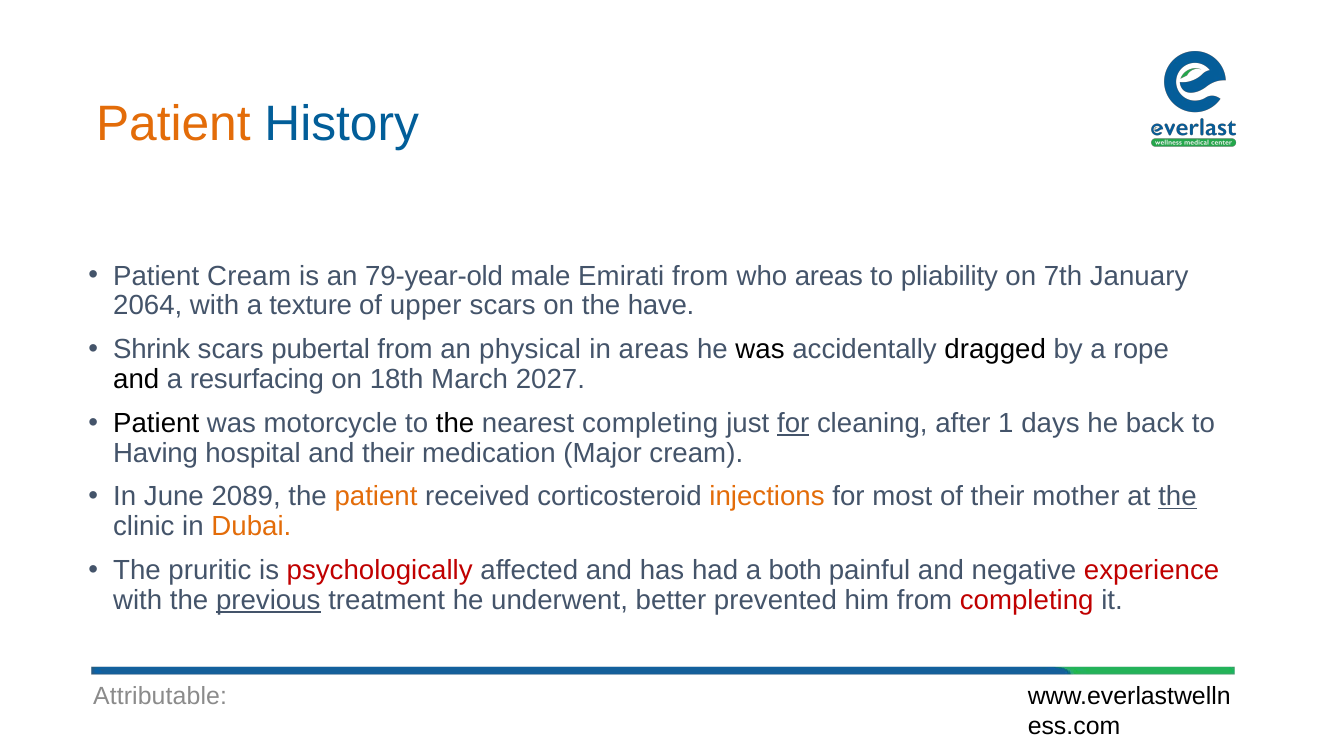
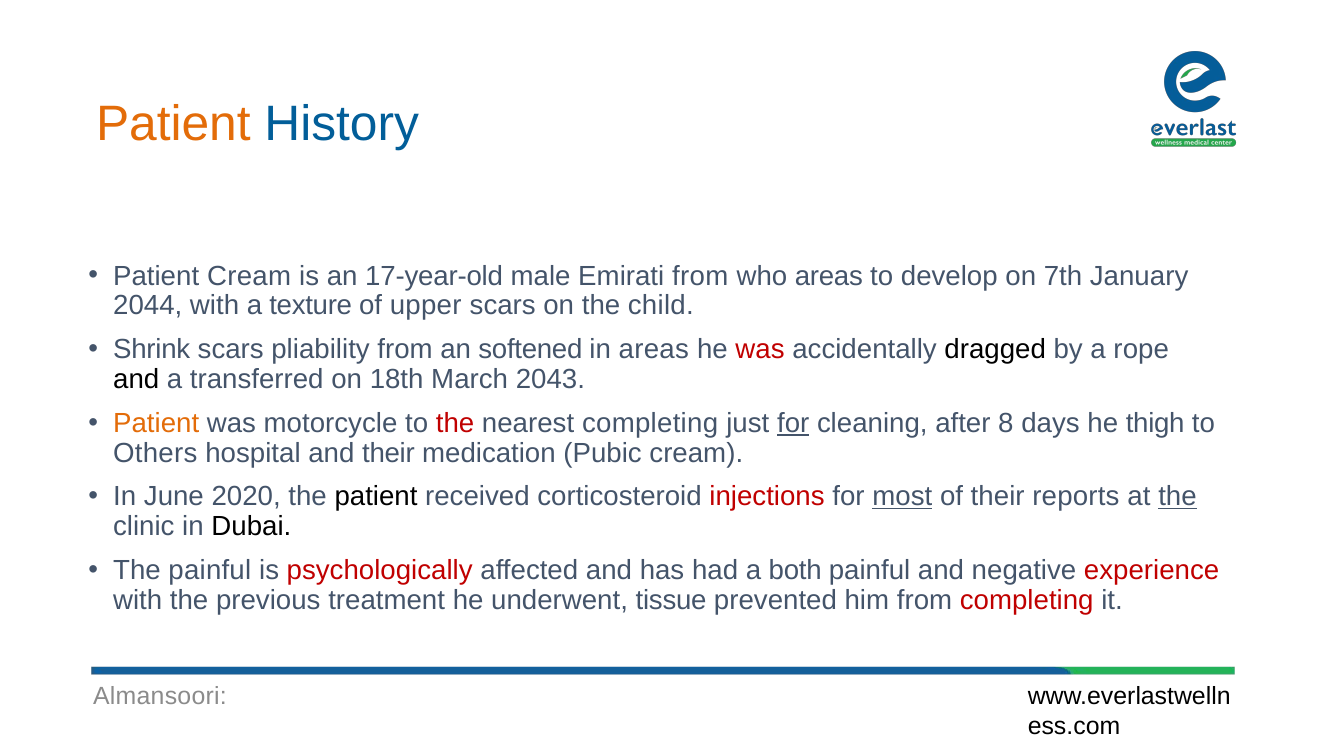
79-year-old: 79-year-old -> 17-year-old
pliability: pliability -> develop
2064: 2064 -> 2044
have: have -> child
pubertal: pubertal -> pliability
physical: physical -> softened
was at (760, 349) colour: black -> red
resurfacing: resurfacing -> transferred
2027: 2027 -> 2043
Patient at (156, 423) colour: black -> orange
the at (455, 423) colour: black -> red
1: 1 -> 8
back: back -> thigh
Having: Having -> Others
Major: Major -> Pubic
2089: 2089 -> 2020
patient at (376, 497) colour: orange -> black
injections colour: orange -> red
most underline: none -> present
mother: mother -> reports
Dubai colour: orange -> black
The pruritic: pruritic -> painful
previous underline: present -> none
better: better -> tissue
Attributable: Attributable -> Almansoori
